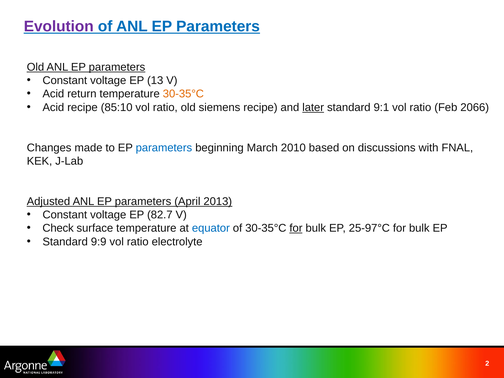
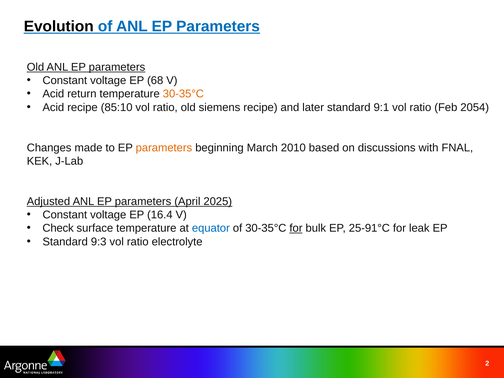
Evolution colour: purple -> black
13: 13 -> 68
later underline: present -> none
2066: 2066 -> 2054
parameters at (164, 148) colour: blue -> orange
2013: 2013 -> 2025
82.7: 82.7 -> 16.4
25-97°C: 25-97°C -> 25-91°C
bulk at (419, 228): bulk -> leak
9:9: 9:9 -> 9:3
